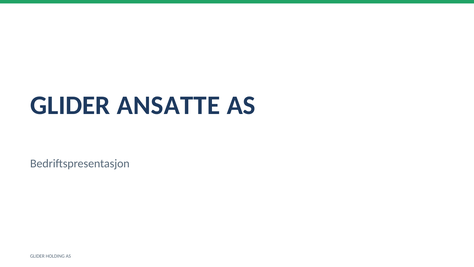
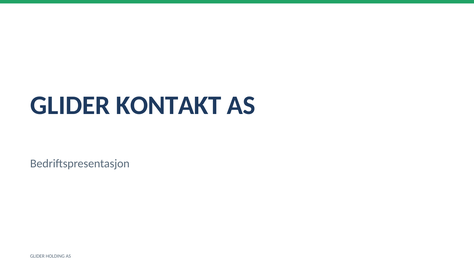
ANSATTE: ANSATTE -> KONTAKT
